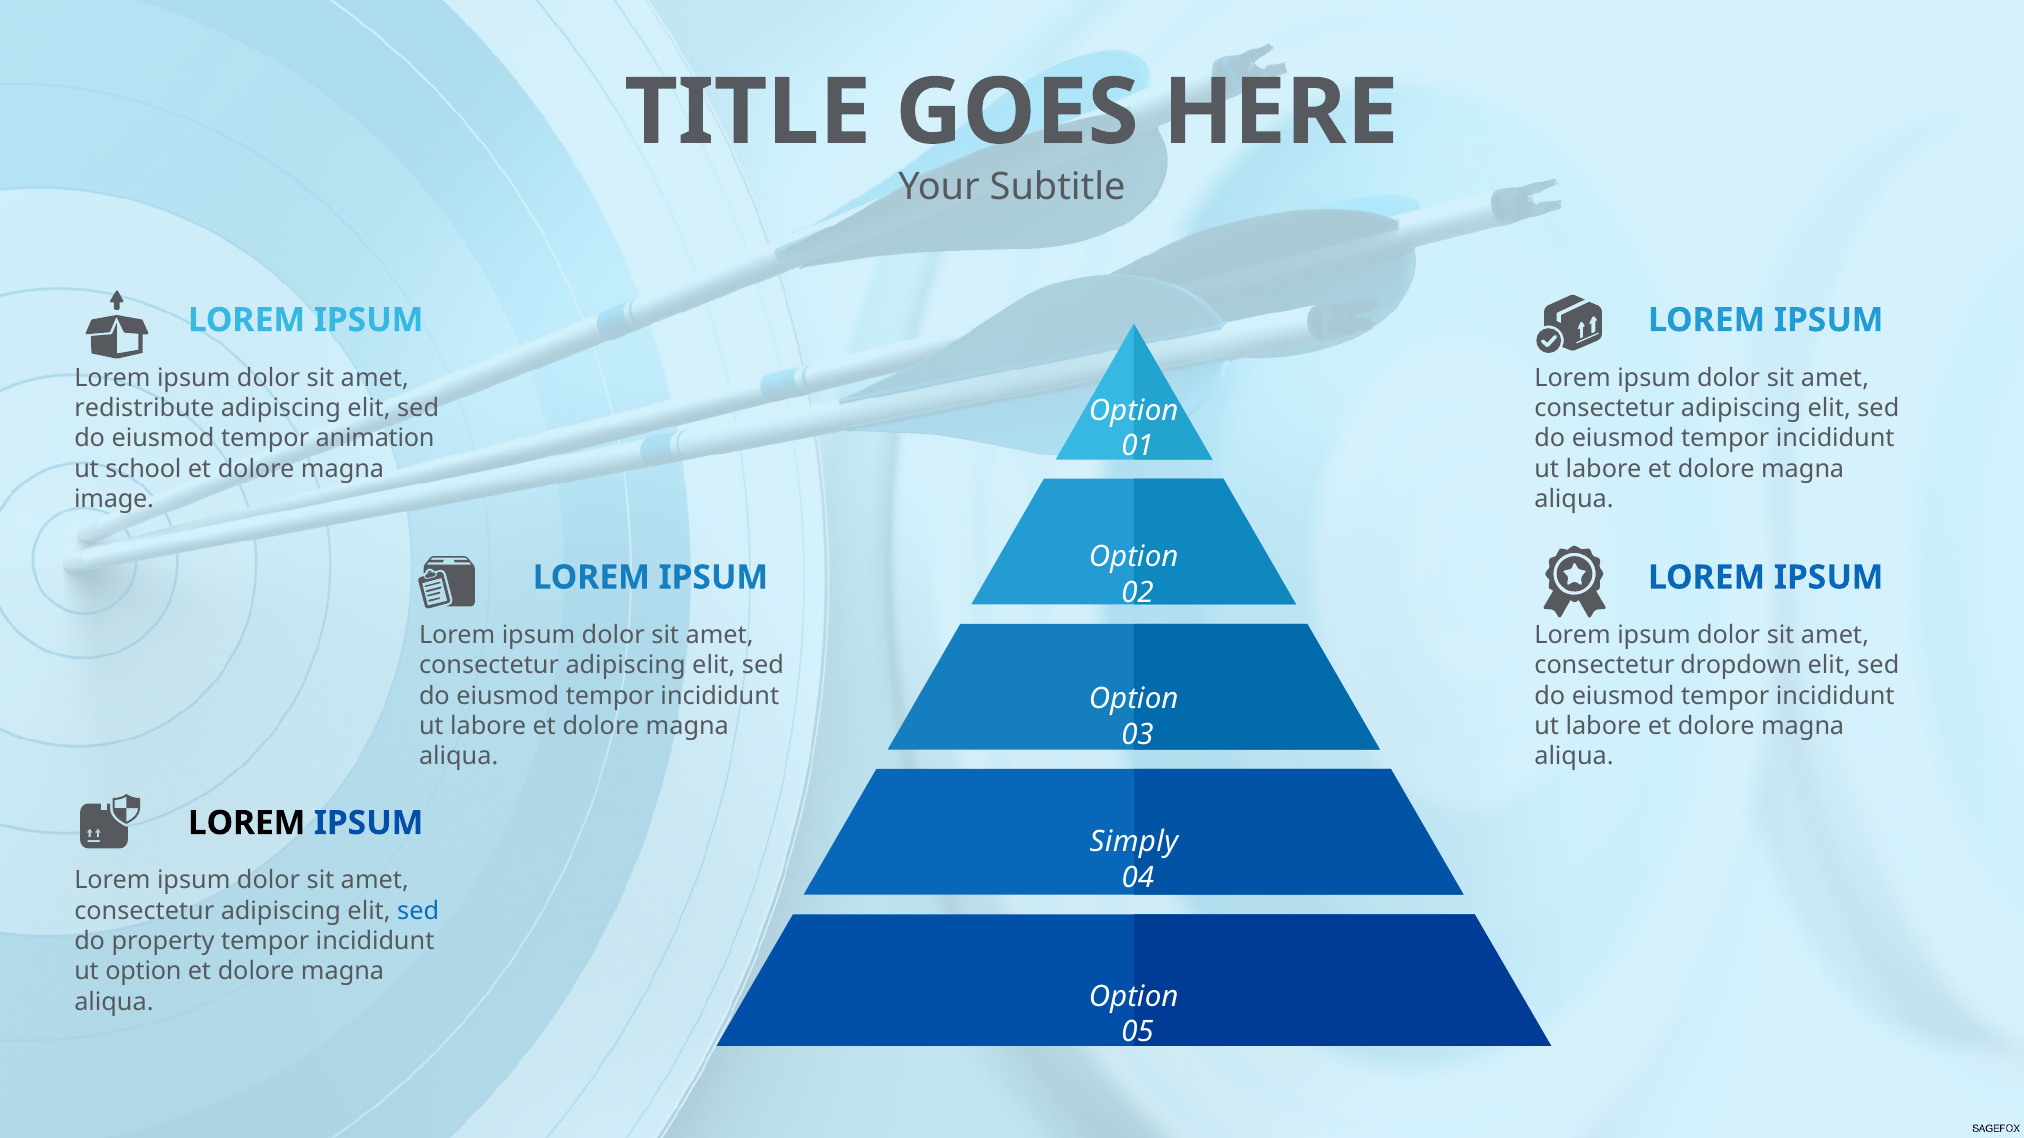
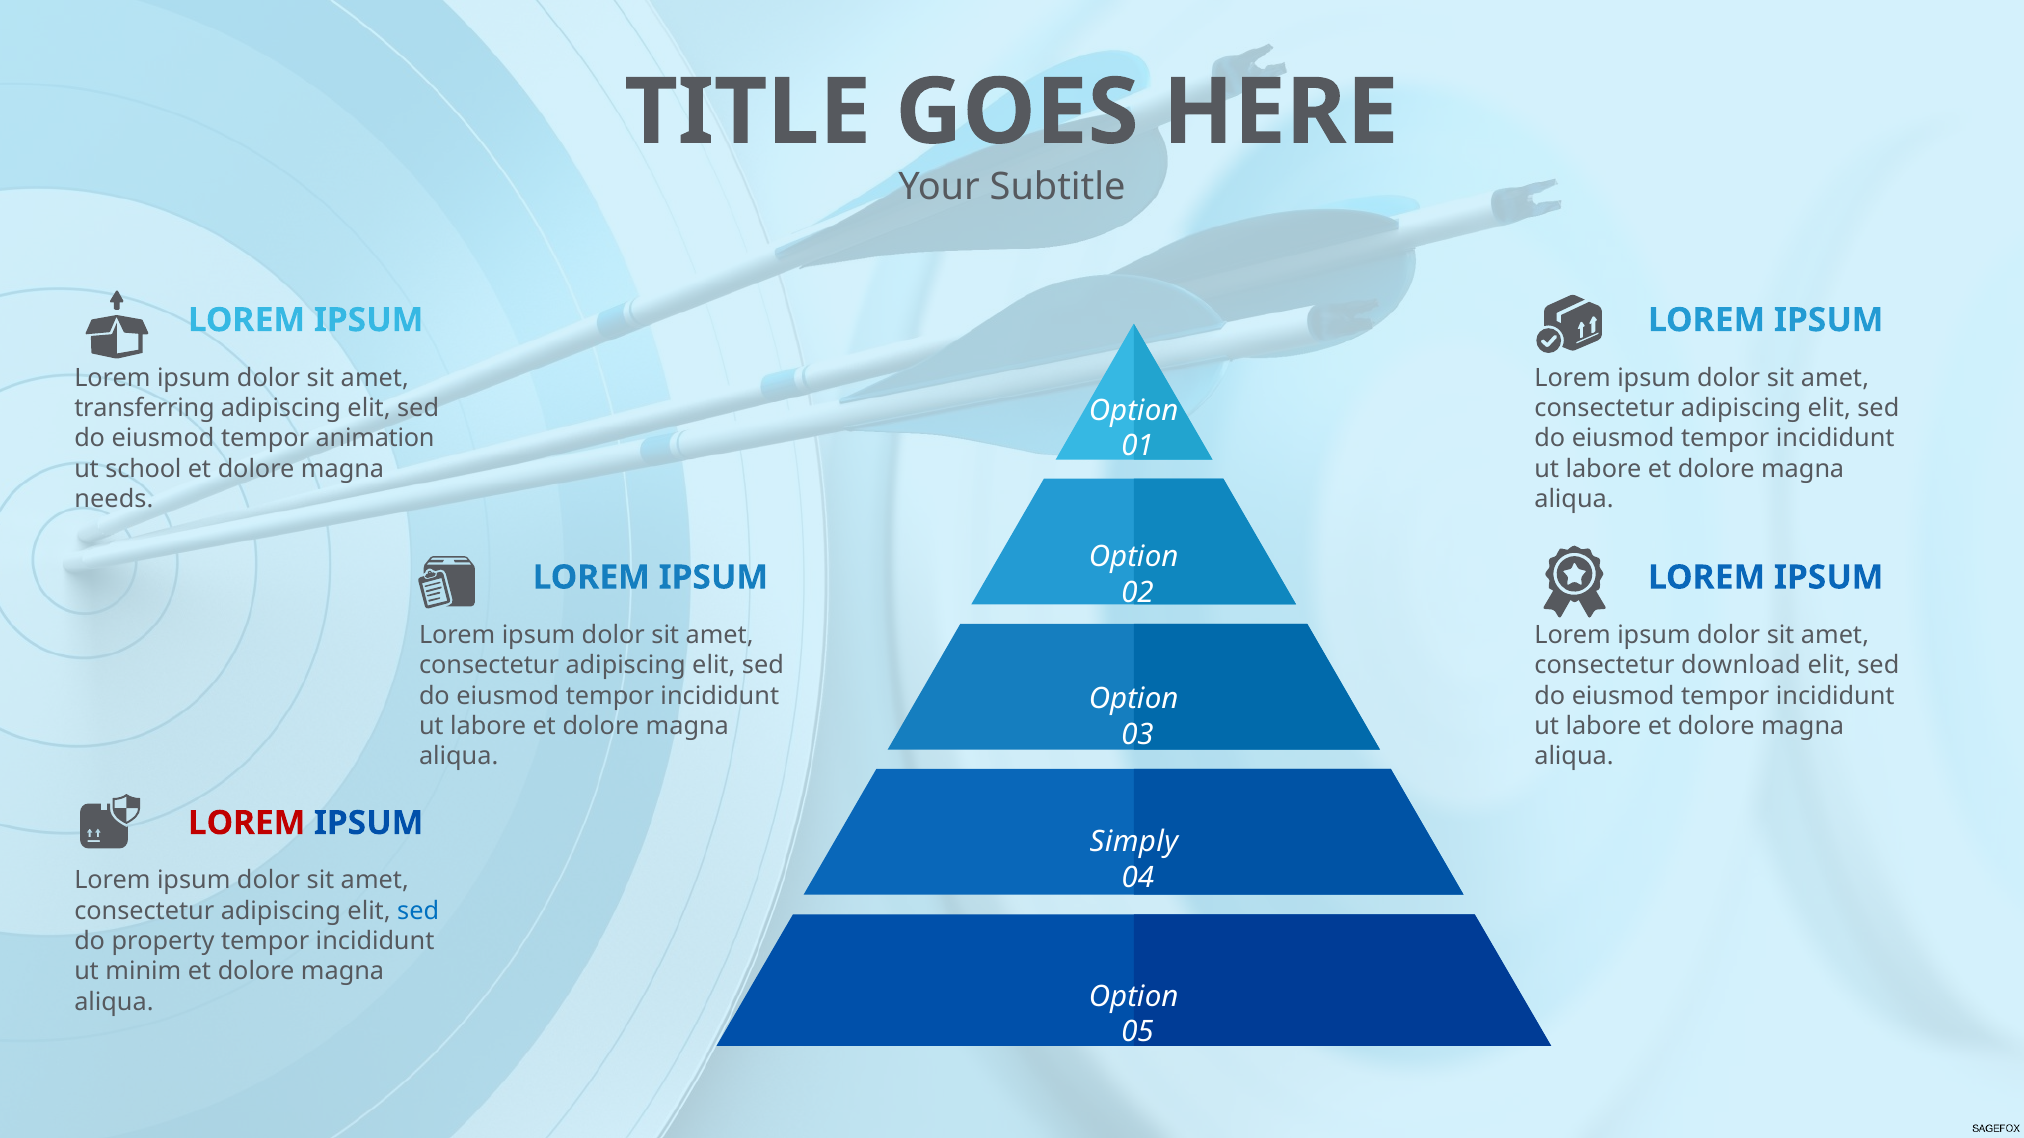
redistribute: redistribute -> transferring
image: image -> needs
dropdown: dropdown -> download
LOREM at (247, 823) colour: black -> red
ut option: option -> minim
